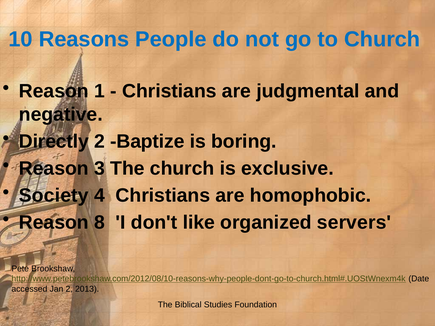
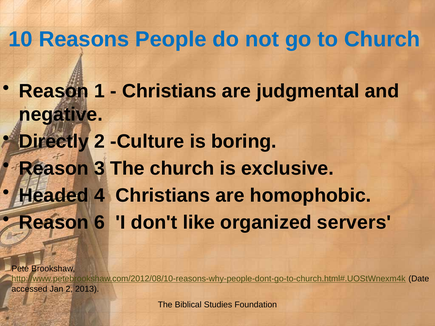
Baptize: Baptize -> Culture
Society: Society -> Headed
8: 8 -> 6
